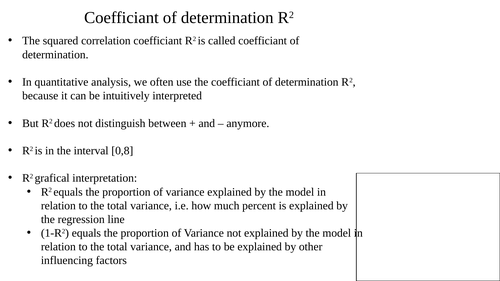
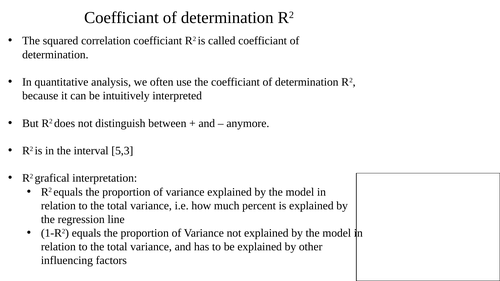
0,8: 0,8 -> 5,3
